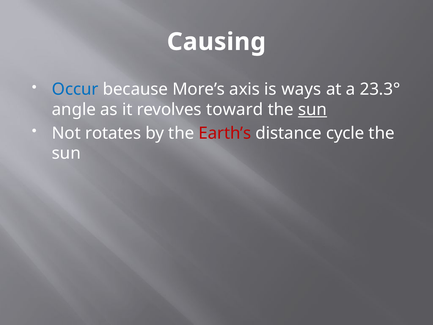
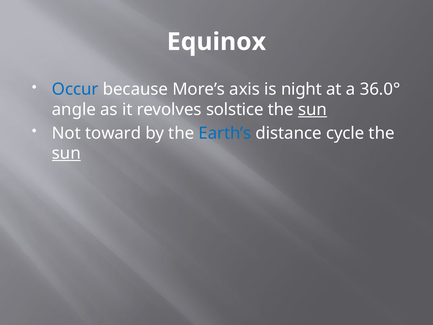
Causing: Causing -> Equinox
ways: ways -> night
23.3°: 23.3° -> 36.0°
toward: toward -> solstice
rotates: rotates -> toward
Earth’s colour: red -> blue
sun at (66, 153) underline: none -> present
